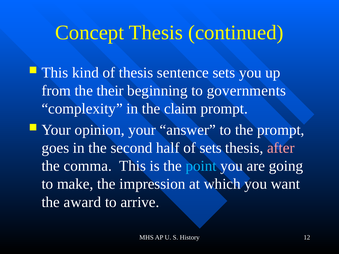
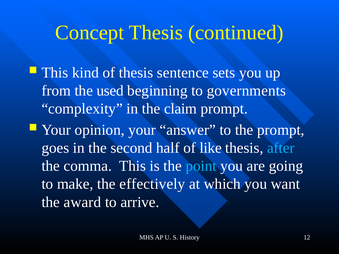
their: their -> used
of sets: sets -> like
after colour: pink -> light blue
impression: impression -> effectively
